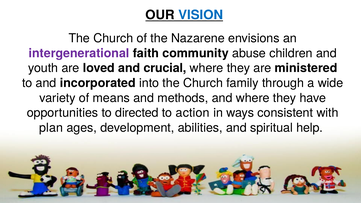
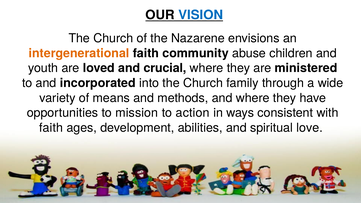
intergenerational colour: purple -> orange
directed: directed -> mission
plan at (51, 128): plan -> faith
help: help -> love
